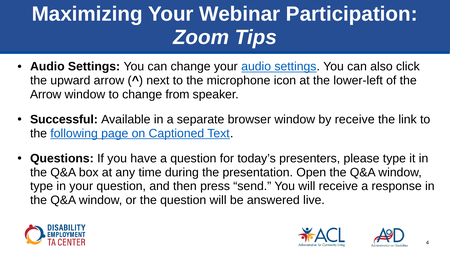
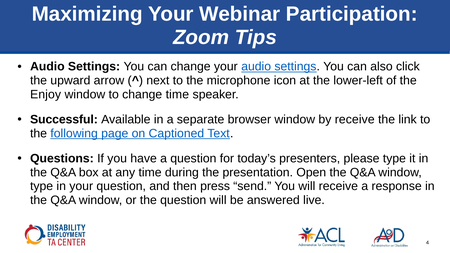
Arrow at (46, 94): Arrow -> Enjoy
change from: from -> time
